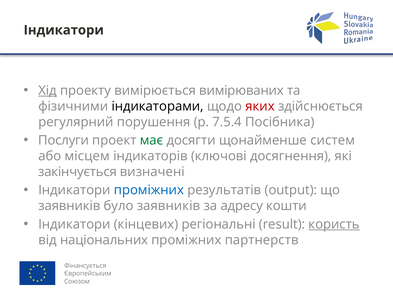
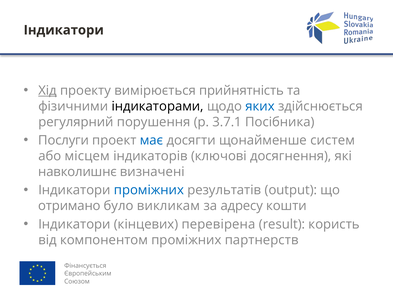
вимірюваних: вимірюваних -> прийнятність
яких colour: red -> blue
7.5.4: 7.5.4 -> 3.7.1
має colour: green -> blue
закінчується: закінчується -> навколишнє
заявників at (69, 206): заявників -> отримано
було заявників: заявників -> викликам
регіональні: регіональні -> перевірена
користь underline: present -> none
національних: національних -> компонентом
